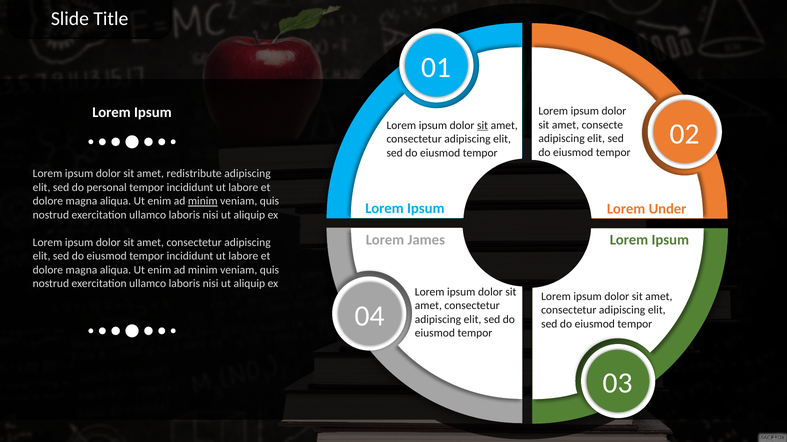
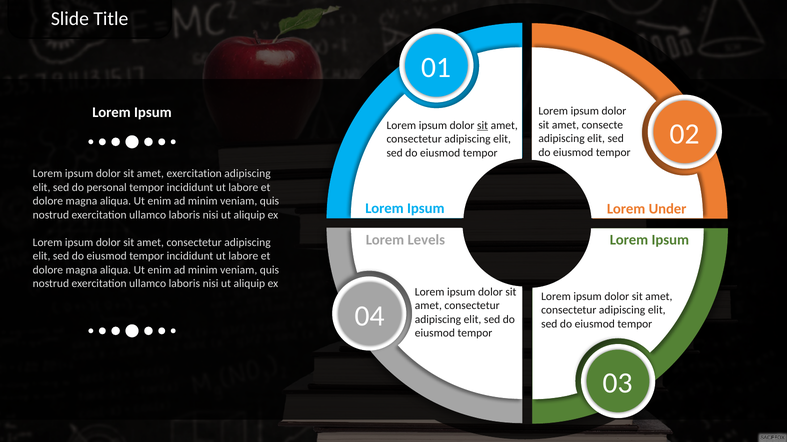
amet redistribute: redistribute -> exercitation
minim at (203, 201) underline: present -> none
James: James -> Levels
